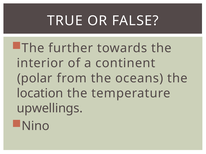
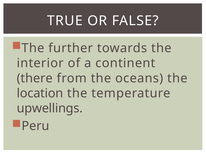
polar: polar -> there
Nino: Nino -> Peru
